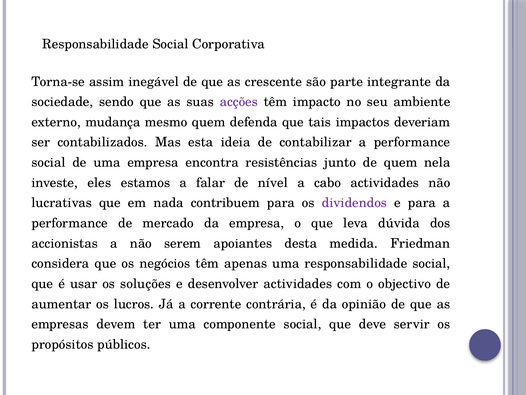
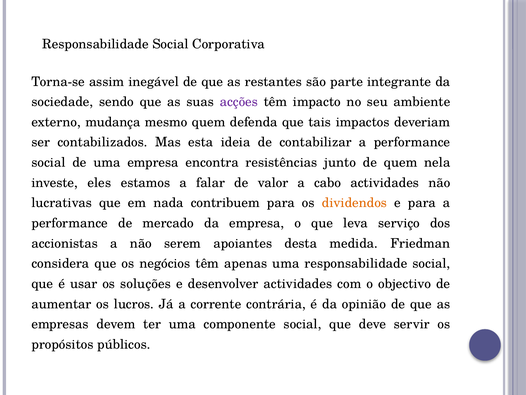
crescente: crescente -> restantes
nível: nível -> valor
dividendos colour: purple -> orange
dúvida: dúvida -> serviço
